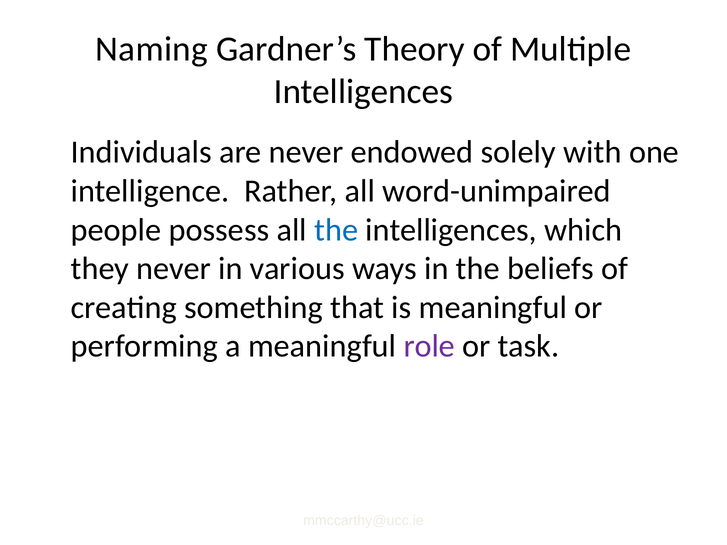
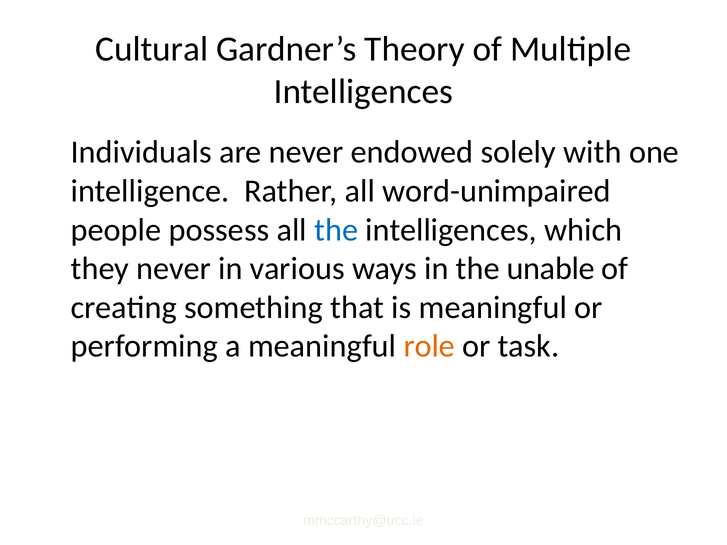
Naming: Naming -> Cultural
beliefs: beliefs -> unable
role colour: purple -> orange
